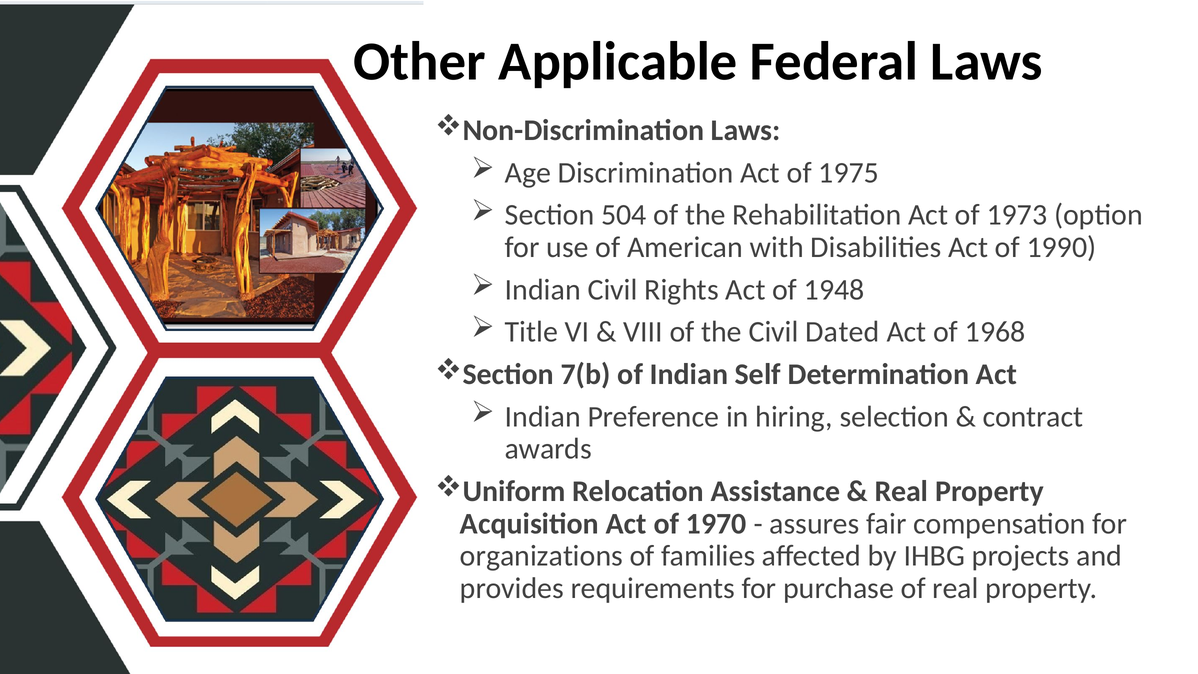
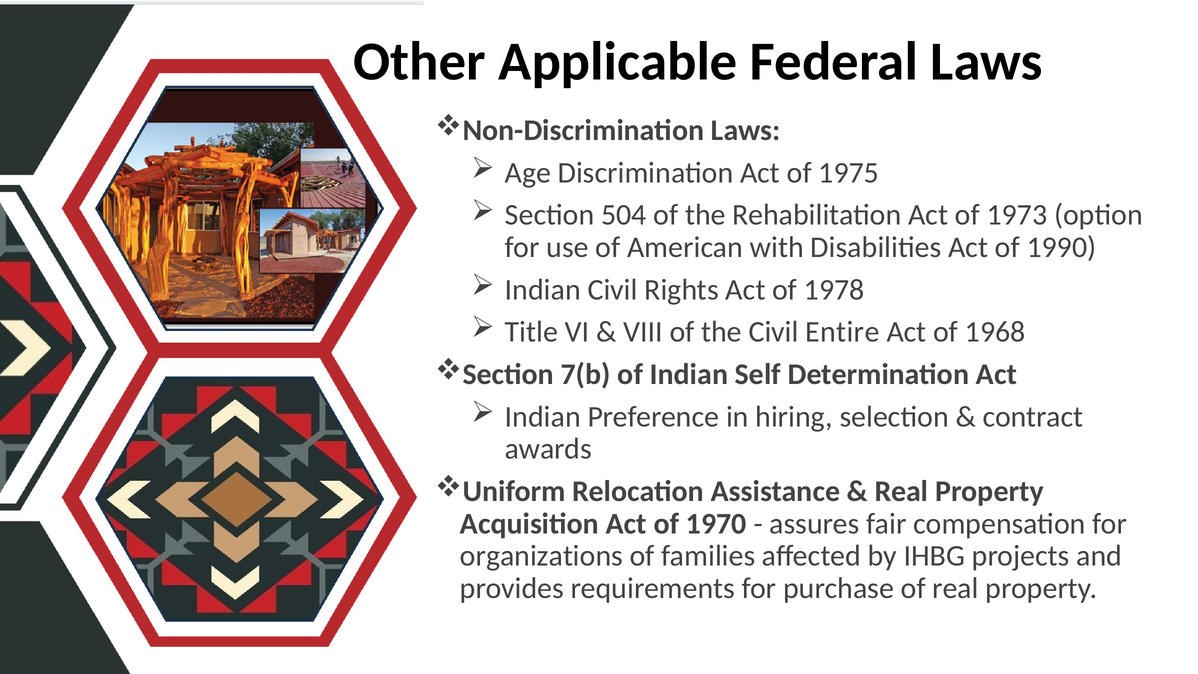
1948: 1948 -> 1978
Dated: Dated -> Entire
